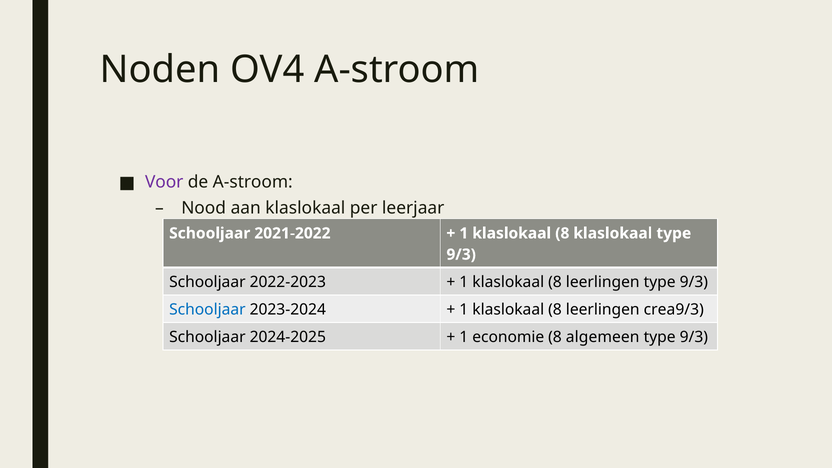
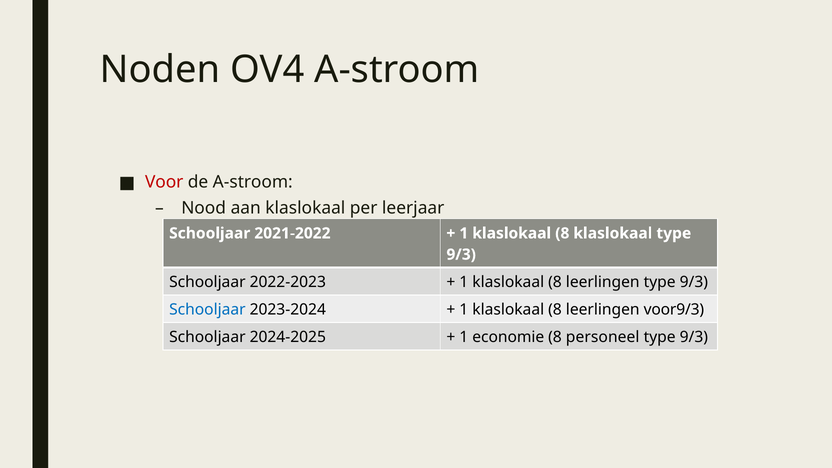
Voor colour: purple -> red
crea9/3: crea9/3 -> voor9/3
algemeen: algemeen -> personeel
